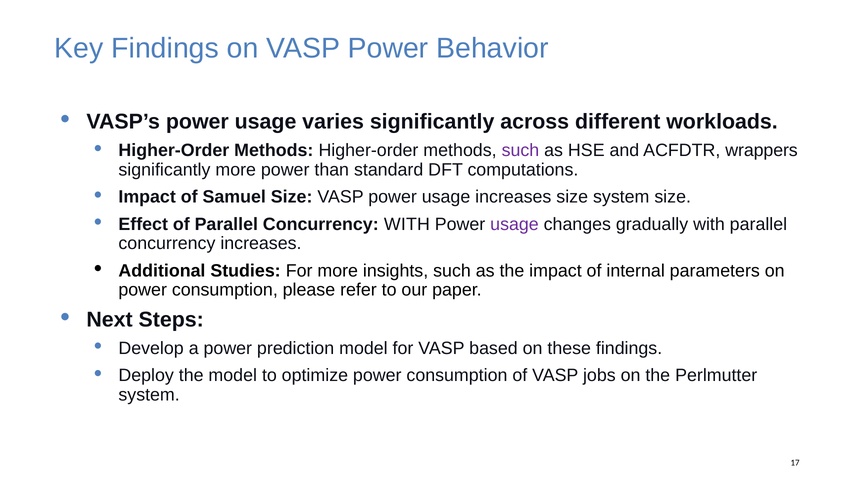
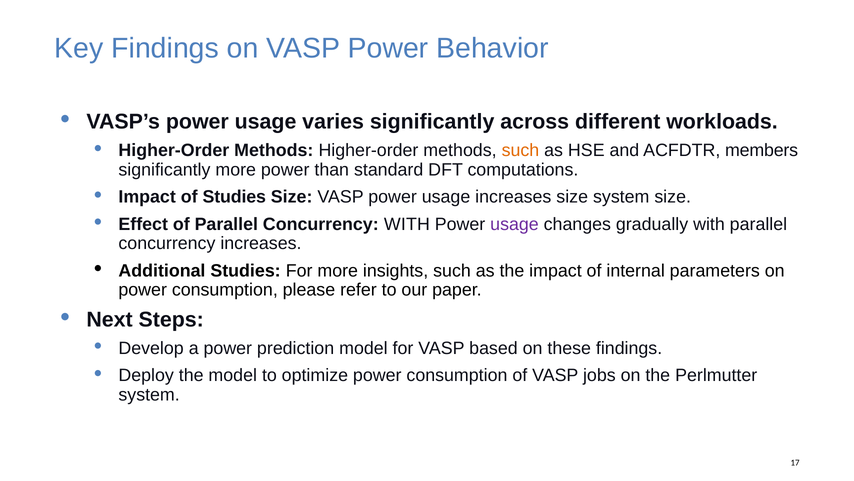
such at (520, 150) colour: purple -> orange
wrappers: wrappers -> members
of Samuel: Samuel -> Studies
